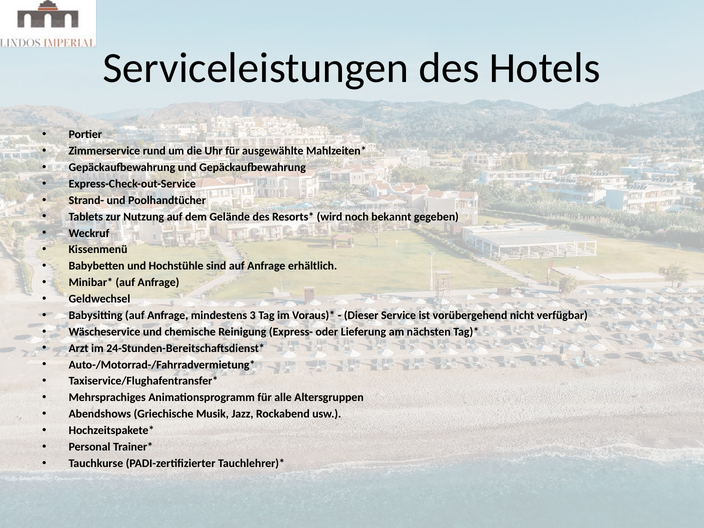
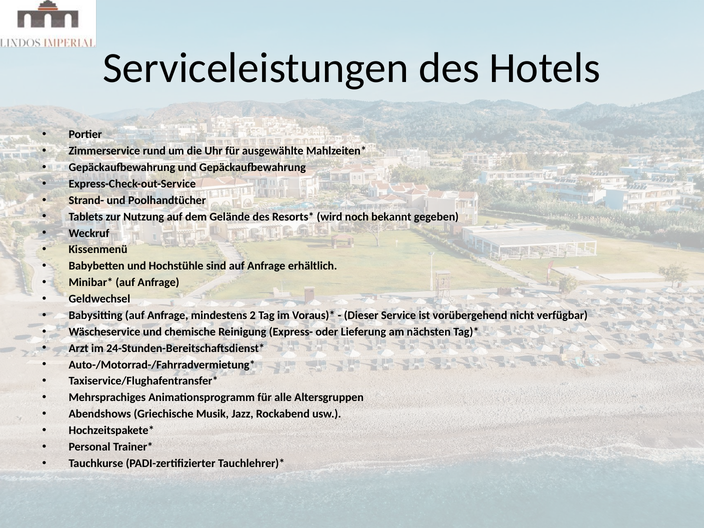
3: 3 -> 2
